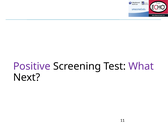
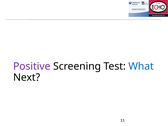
What colour: purple -> blue
